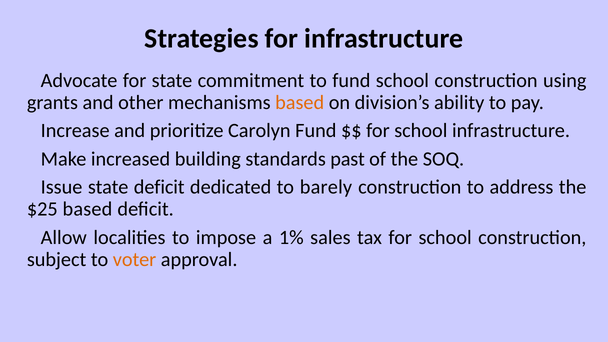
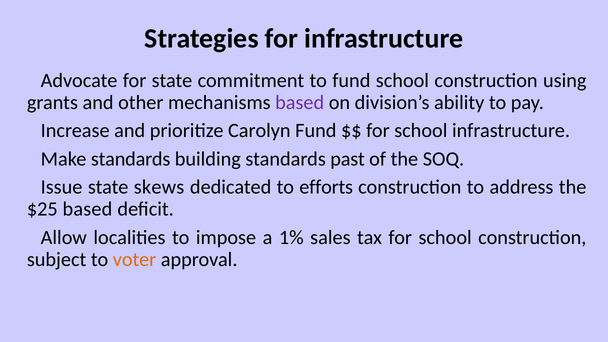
based at (300, 103) colour: orange -> purple
increased at (131, 159): increased -> standards
state deficit: deficit -> skews
barely: barely -> efforts
